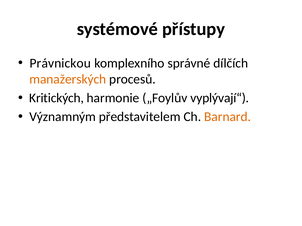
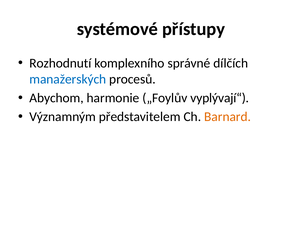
Právnickou: Právnickou -> Rozhodnutí
manažerských colour: orange -> blue
Kritických: Kritických -> Abychom
